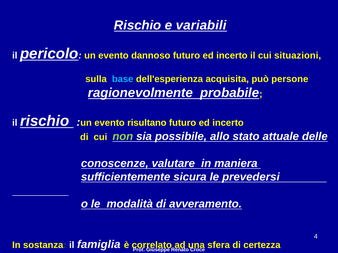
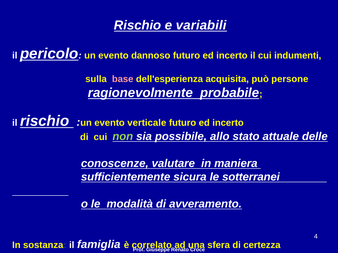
situazioni: situazioni -> indumenti
base colour: light blue -> pink
risultano: risultano -> verticale
prevedersi: prevedersi -> sotterranei
